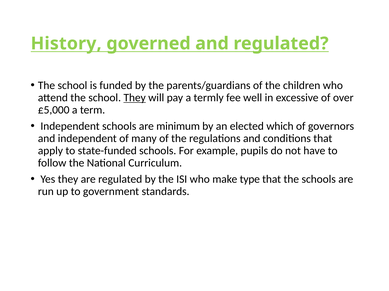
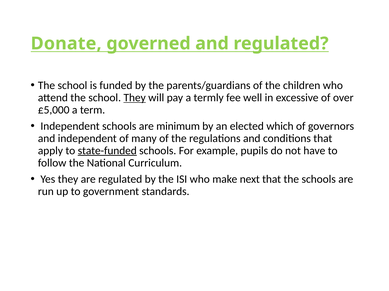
History: History -> Donate
state-funded underline: none -> present
type: type -> next
